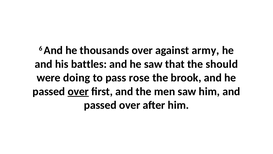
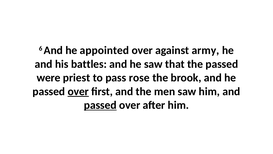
thousands: thousands -> appointed
the should: should -> passed
doing: doing -> priest
passed at (100, 105) underline: none -> present
